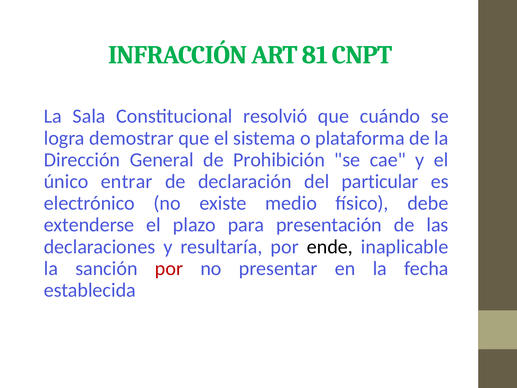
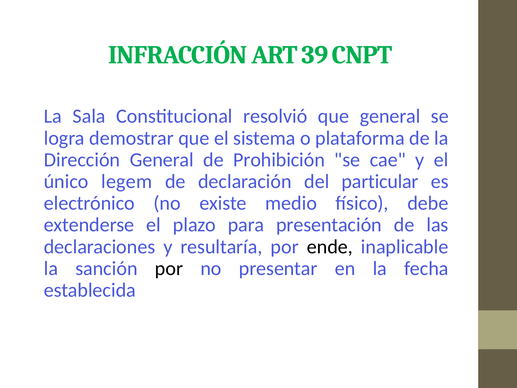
81: 81 -> 39
que cuándo: cuándo -> general
entrar: entrar -> legem
por at (169, 268) colour: red -> black
